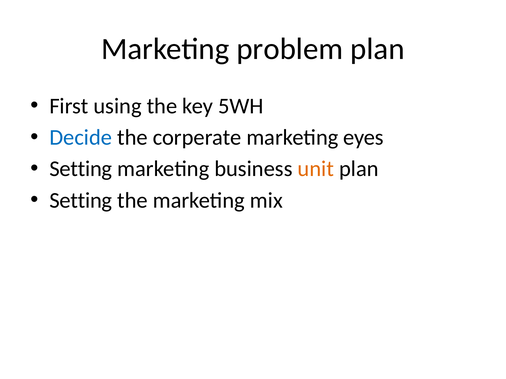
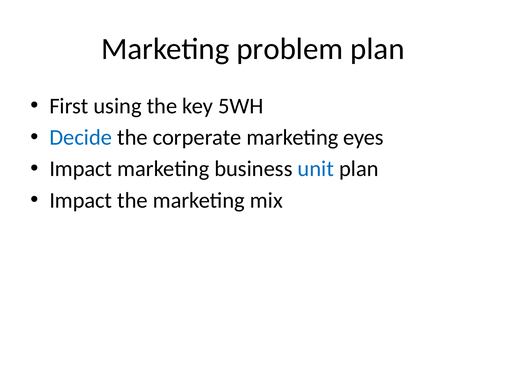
Setting at (81, 169): Setting -> Impact
unit colour: orange -> blue
Setting at (81, 201): Setting -> Impact
